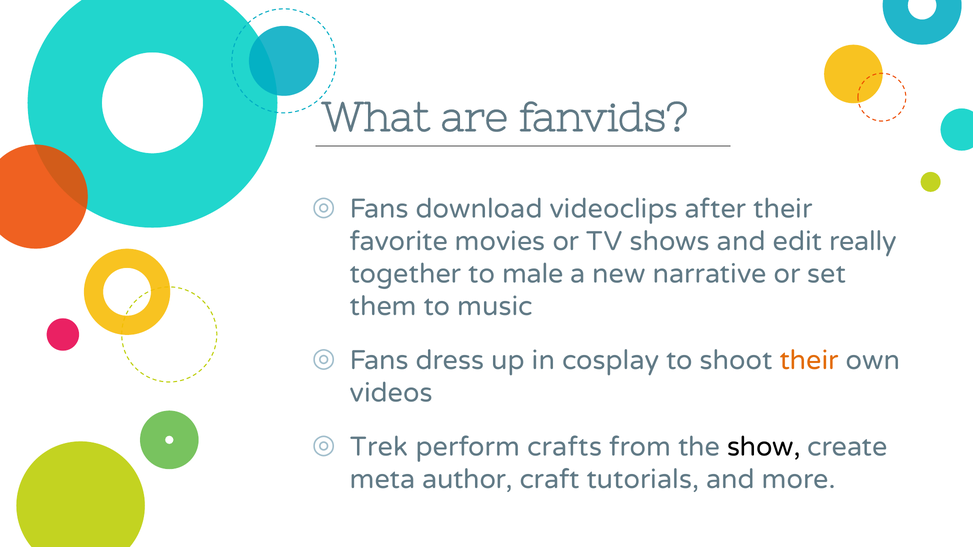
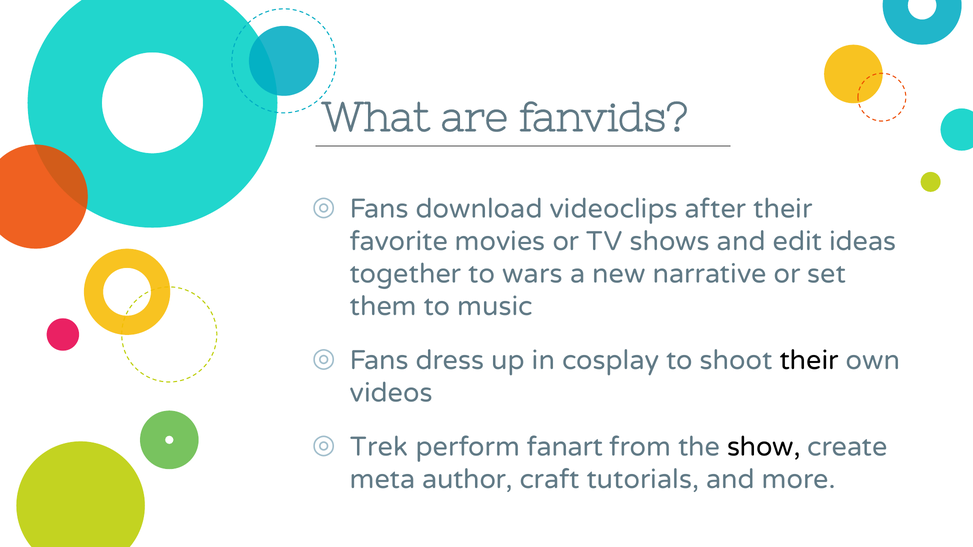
really: really -> ideas
male: male -> wars
their at (809, 360) colour: orange -> black
crafts: crafts -> fanart
